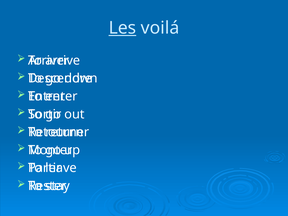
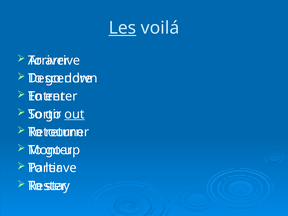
out underline: none -> present
